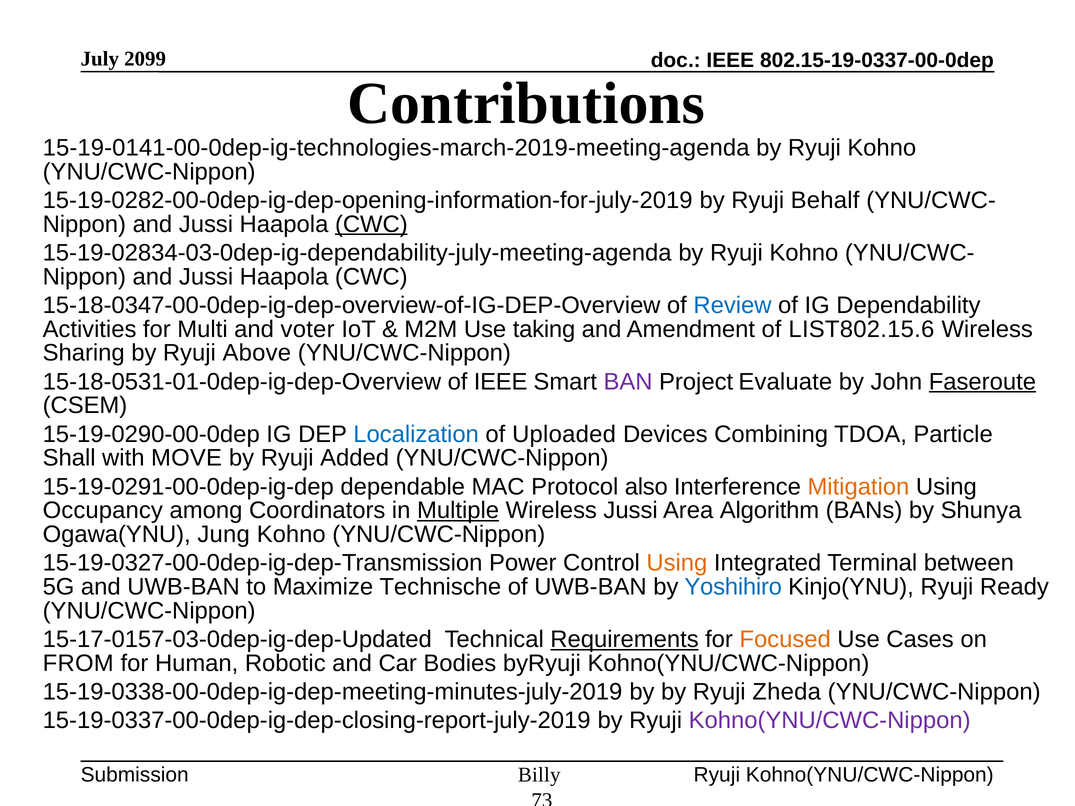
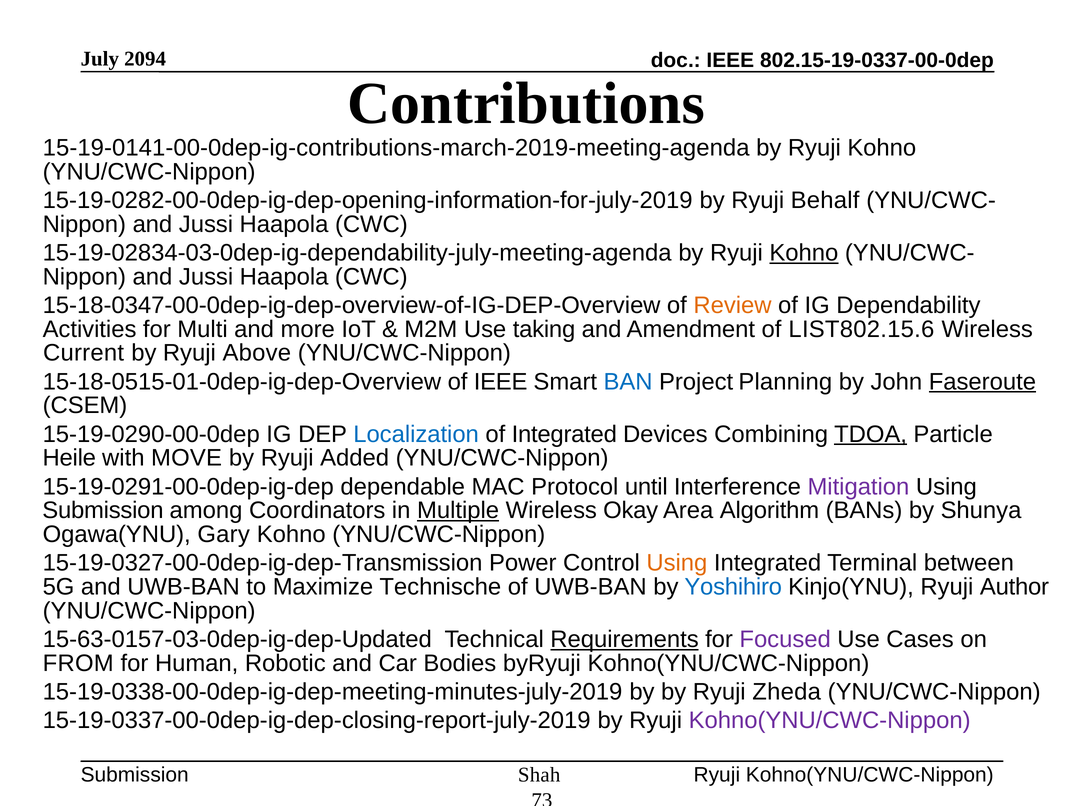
2099: 2099 -> 2094
15-19-0141-00-0dep-ig-technologies-march-2019-meeting-agenda: 15-19-0141-00-0dep-ig-technologies-march-2019-meeting-agenda -> 15-19-0141-00-0dep-ig-contributions-march-2019-meeting-agenda
CWC at (371, 224) underline: present -> none
Kohno at (804, 253) underline: none -> present
Review colour: blue -> orange
voter: voter -> more
Sharing: Sharing -> Current
15-18-0531-01-0dep-ig-dep-Overview: 15-18-0531-01-0dep-ig-dep-Overview -> 15-18-0515-01-0dep-ig-dep-Overview
BAN colour: purple -> blue
Evaluate: Evaluate -> Planning
of Uploaded: Uploaded -> Integrated
TDOA underline: none -> present
Shall: Shall -> Heile
also: also -> until
Mitigation colour: orange -> purple
Occupancy at (103, 511): Occupancy -> Submission
Wireless Jussi: Jussi -> Okay
Jung: Jung -> Gary
Ready: Ready -> Author
15-17-0157-03-0dep-ig-dep-Updated: 15-17-0157-03-0dep-ig-dep-Updated -> 15-63-0157-03-0dep-ig-dep-Updated
Focused colour: orange -> purple
Billy: Billy -> Shah
